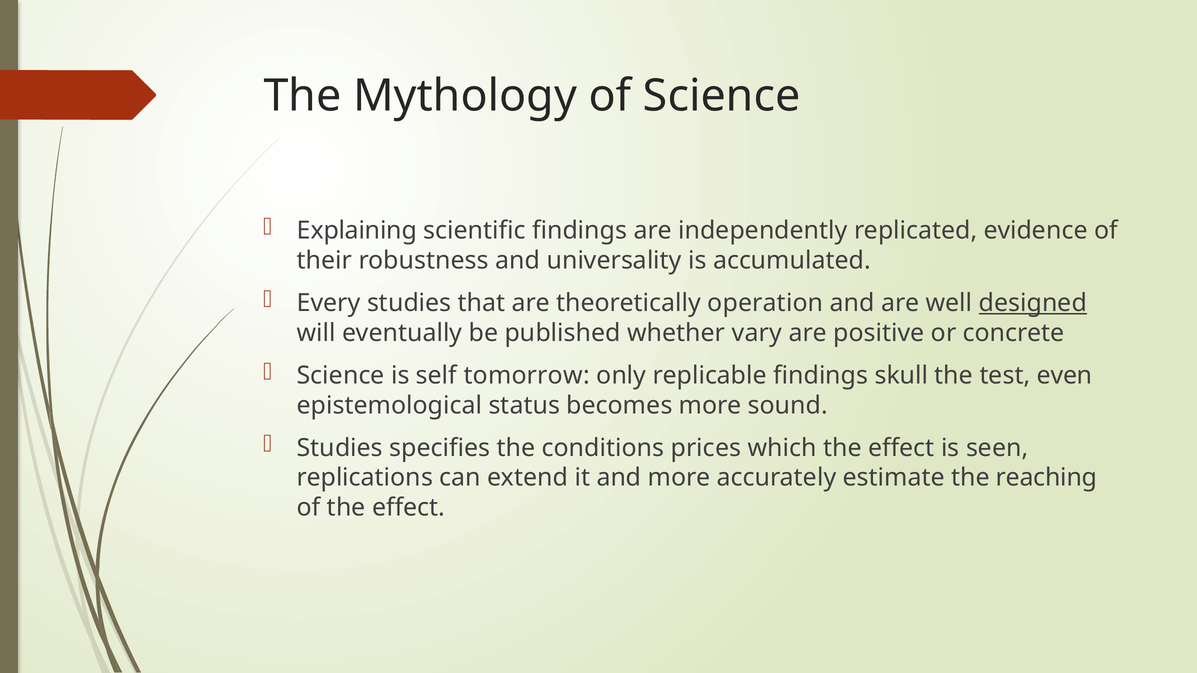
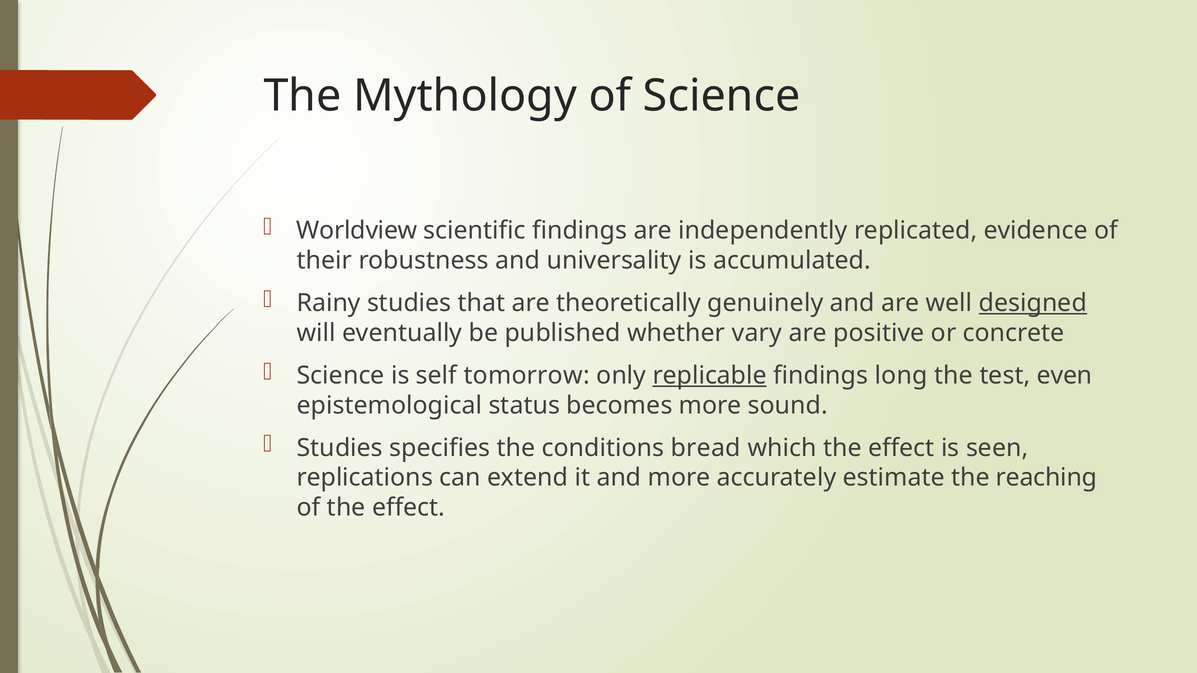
Explaining: Explaining -> Worldview
Every: Every -> Rainy
operation: operation -> genuinely
replicable underline: none -> present
skull: skull -> long
prices: prices -> bread
